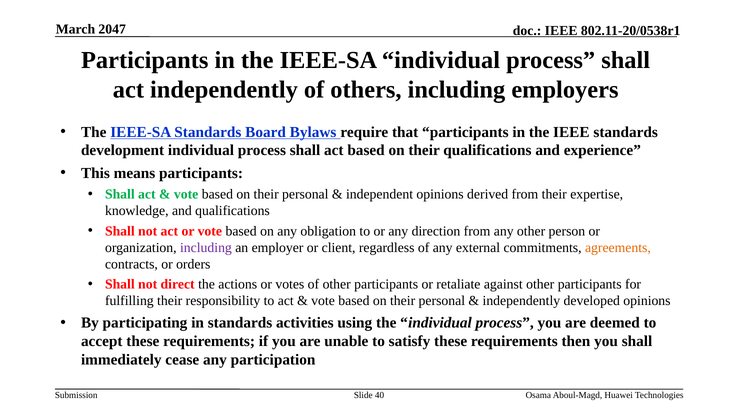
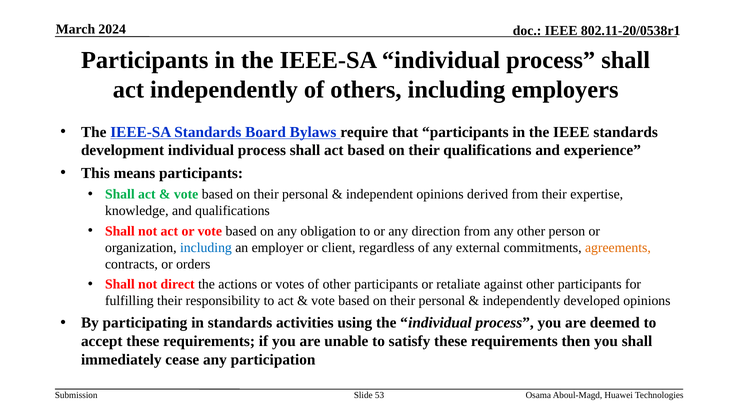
2047: 2047 -> 2024
including at (206, 247) colour: purple -> blue
40: 40 -> 53
